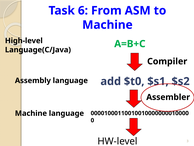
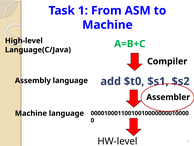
6: 6 -> 1
